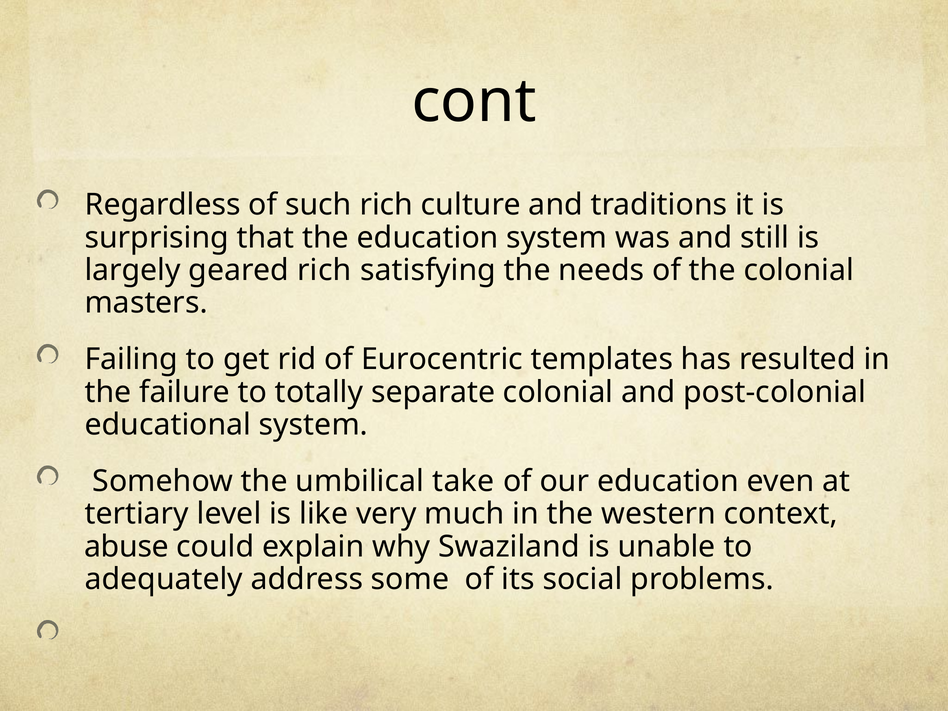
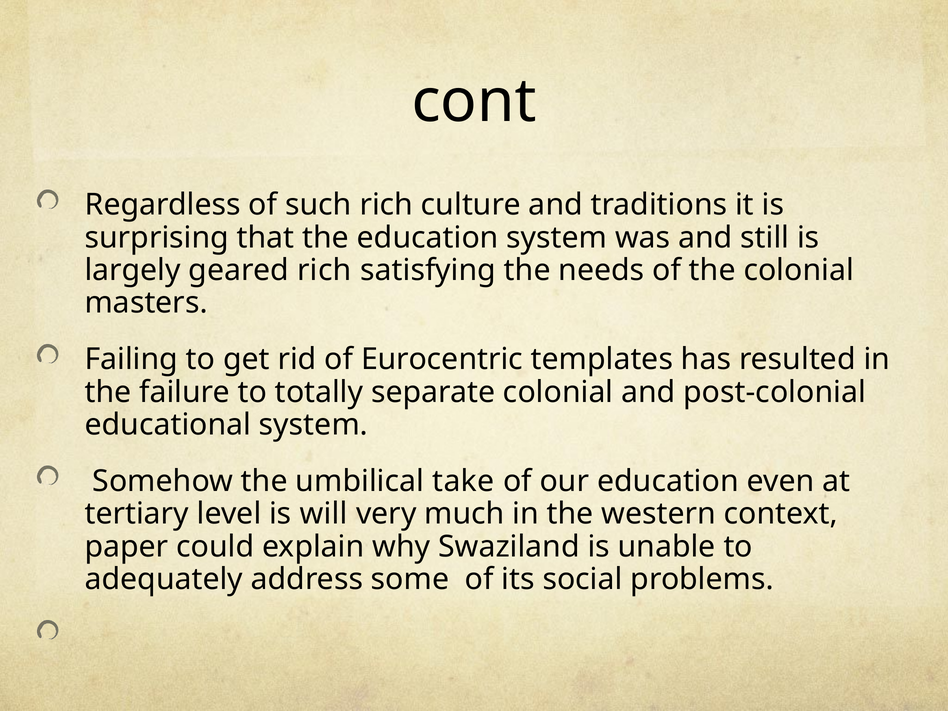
like: like -> will
abuse: abuse -> paper
